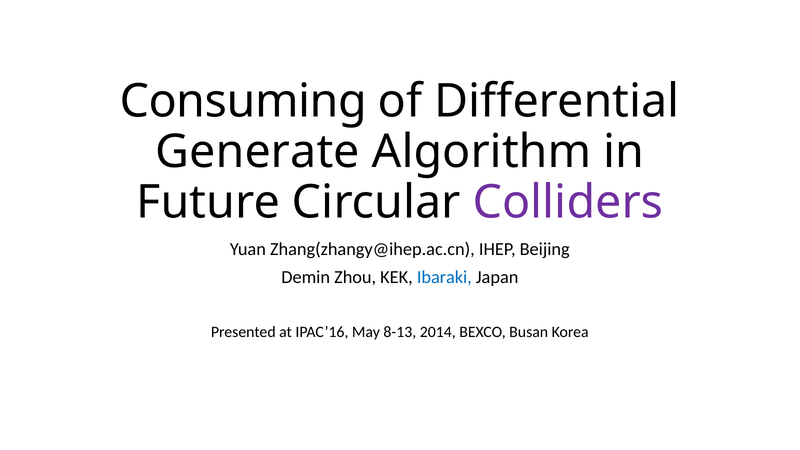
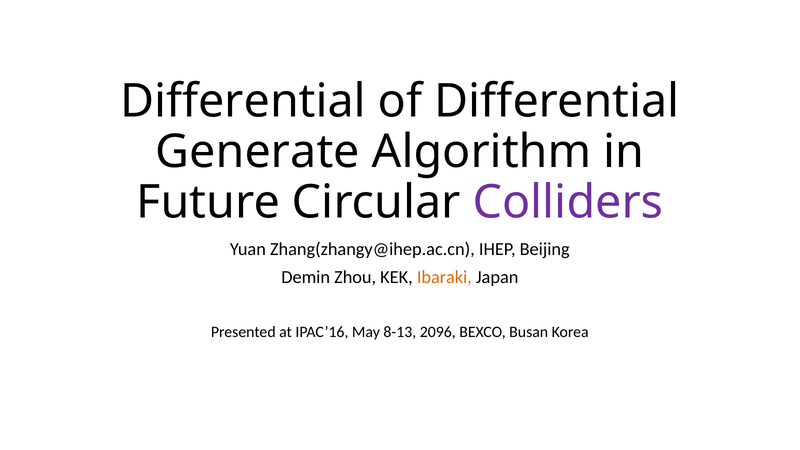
Consuming at (243, 102): Consuming -> Differential
Ibaraki colour: blue -> orange
2014: 2014 -> 2096
